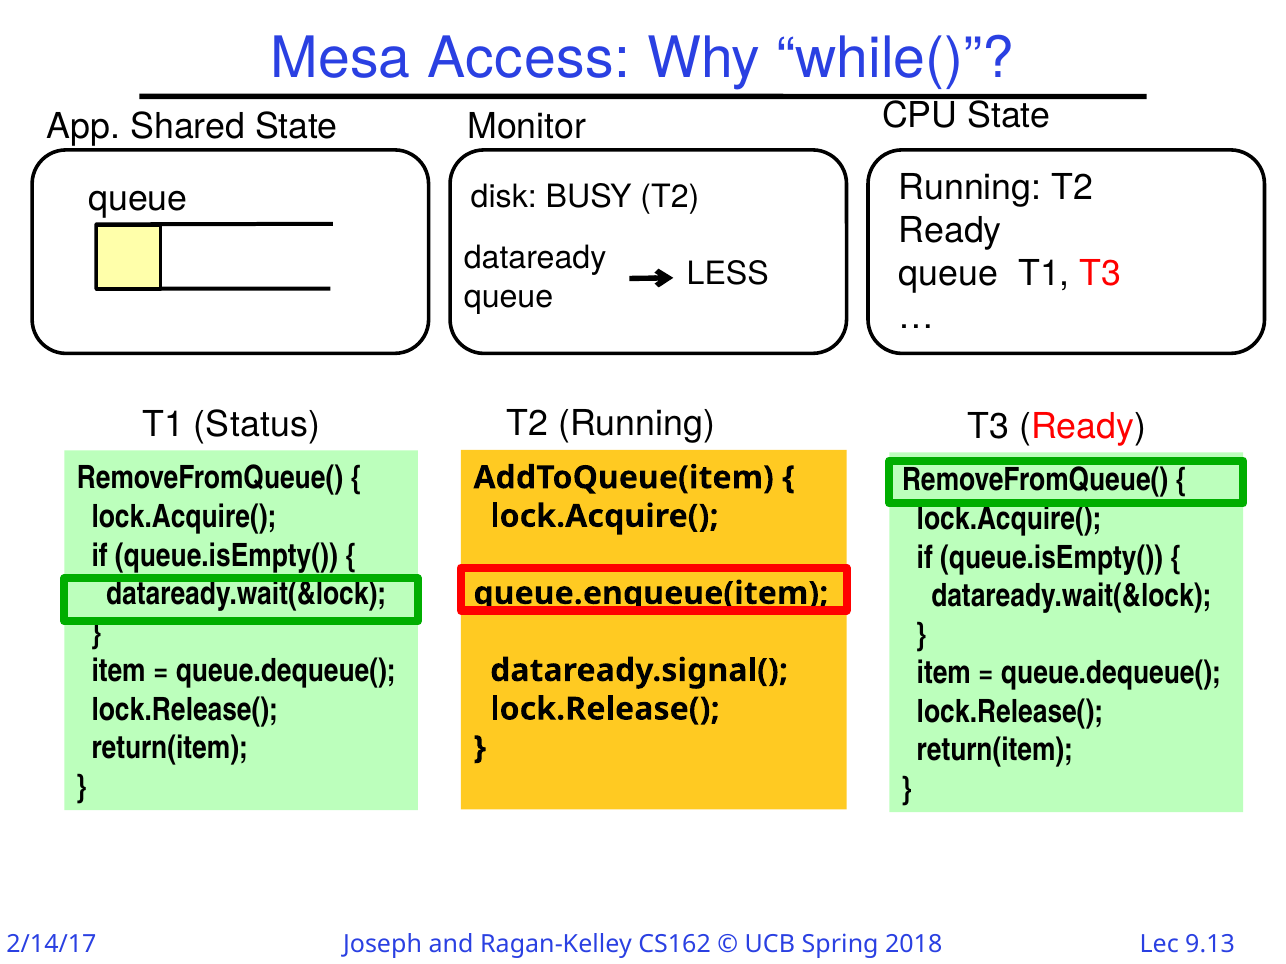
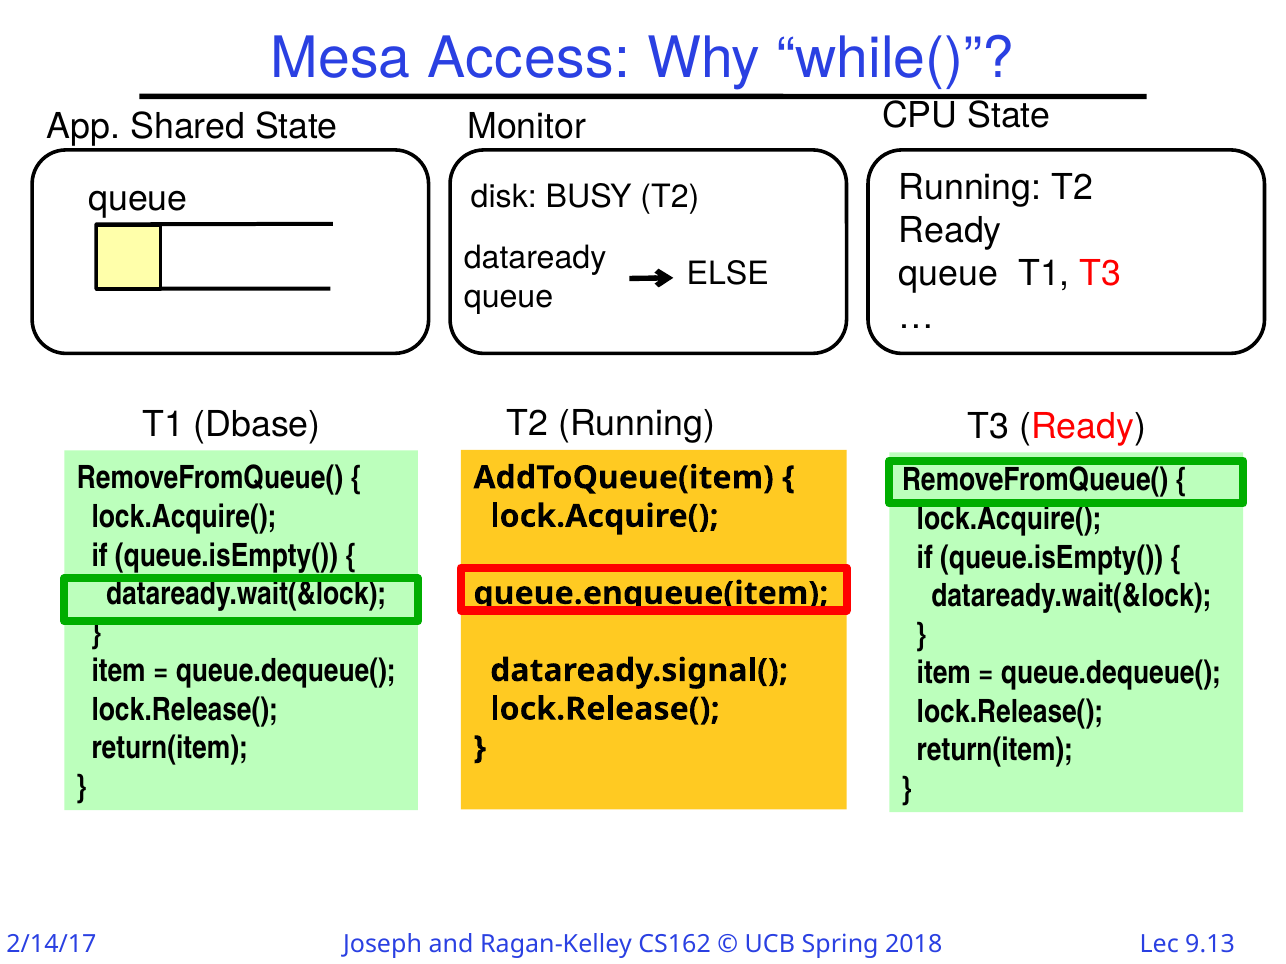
LESS: LESS -> ELSE
Status: Status -> Dbase
